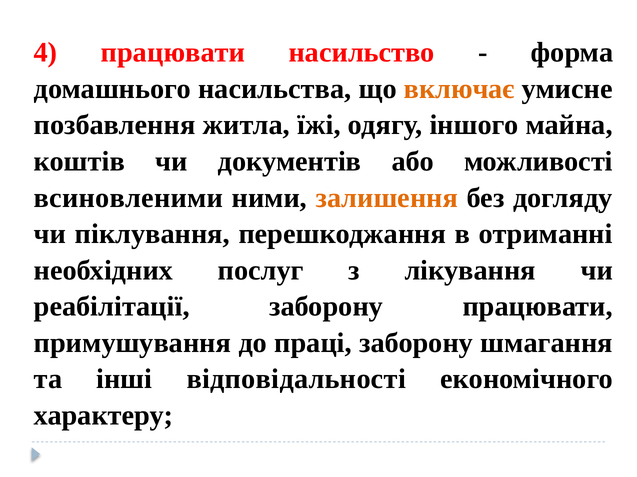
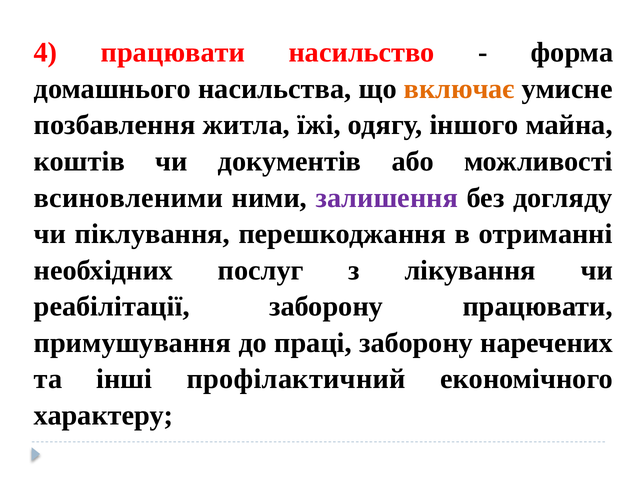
залишення colour: orange -> purple
шмагання: шмагання -> наречених
відповідальності: відповідальності -> профілактичний
